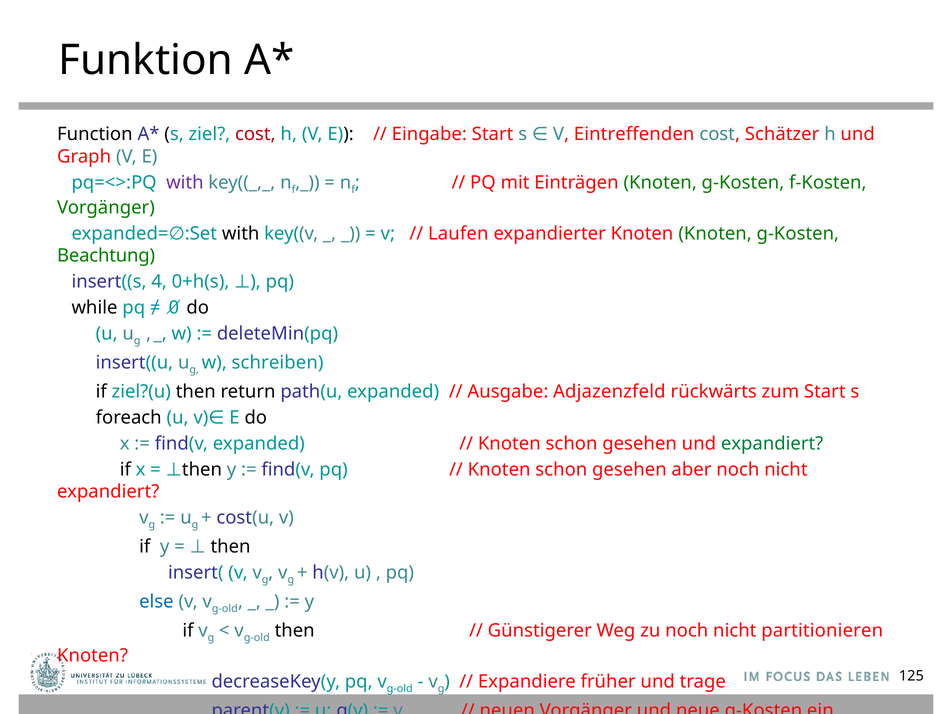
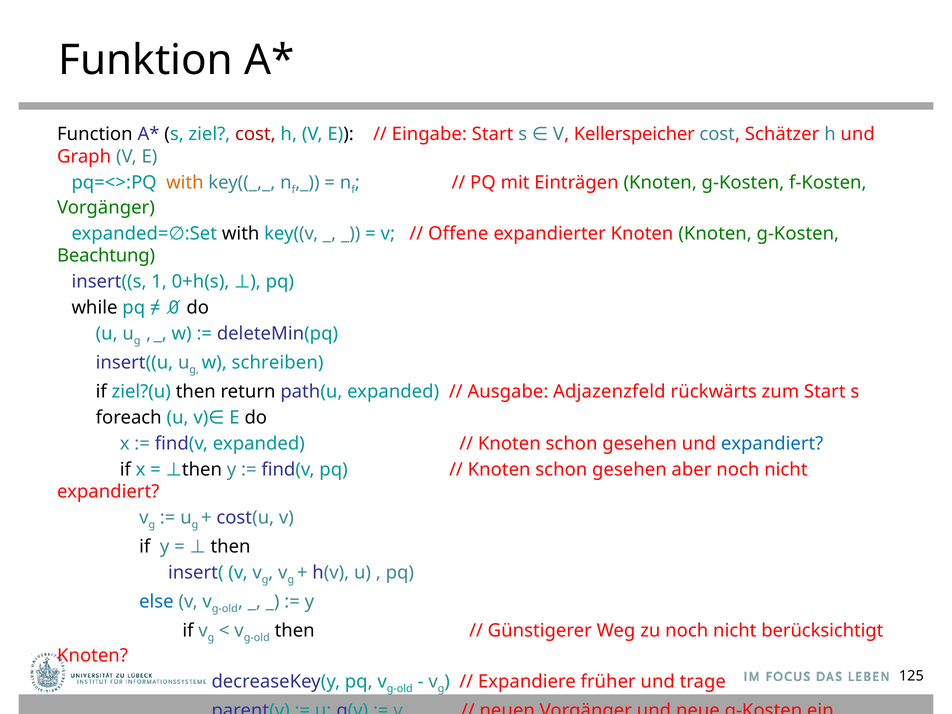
Eintreffenden: Eintreffenden -> Kellerspeicher
with at (185, 182) colour: purple -> orange
Laufen: Laufen -> Offene
4: 4 -> 1
expandiert at (772, 443) colour: green -> blue
partitionieren: partitionieren -> berücksichtigt
